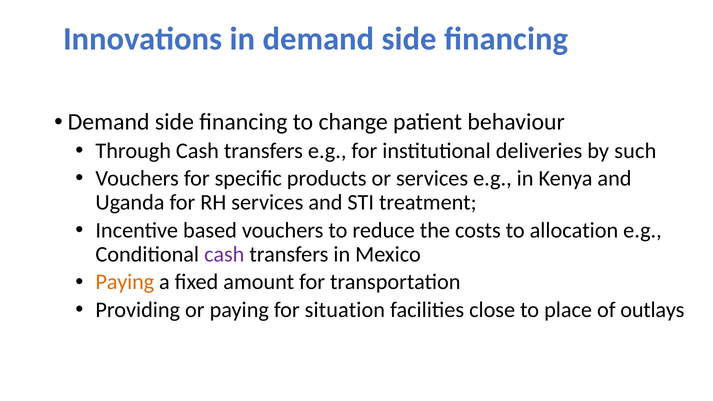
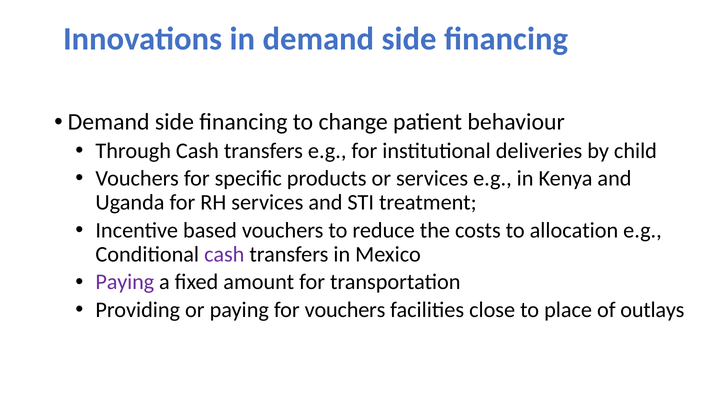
such: such -> child
Paying at (125, 282) colour: orange -> purple
for situation: situation -> vouchers
